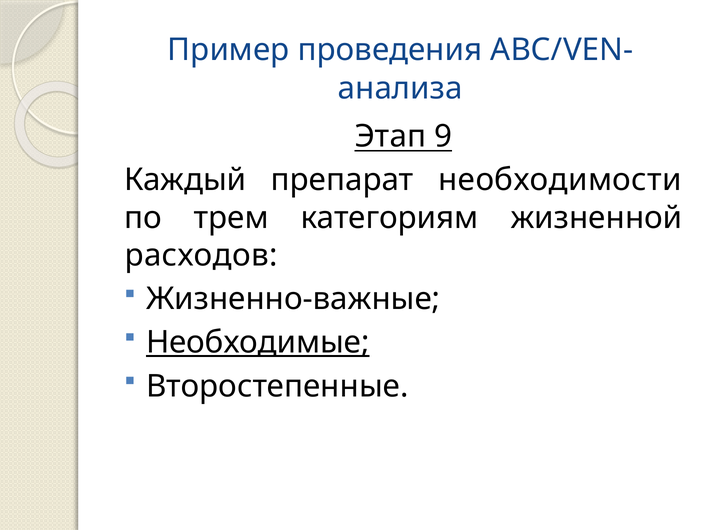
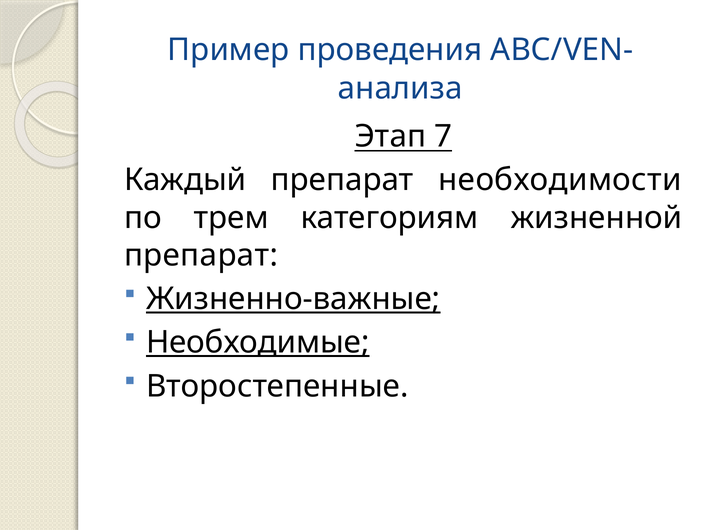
9: 9 -> 7
расходов at (201, 255): расходов -> препарат
Жизненно-важные underline: none -> present
